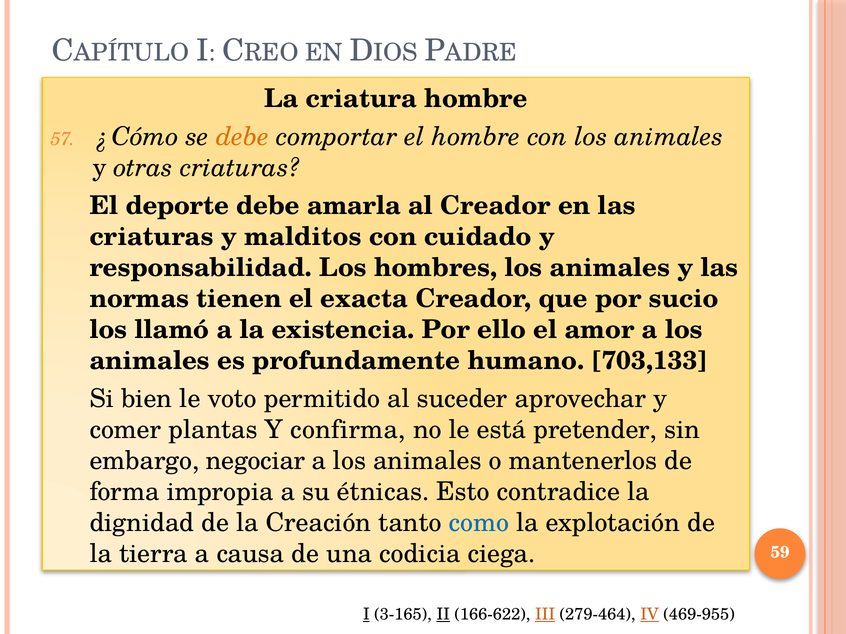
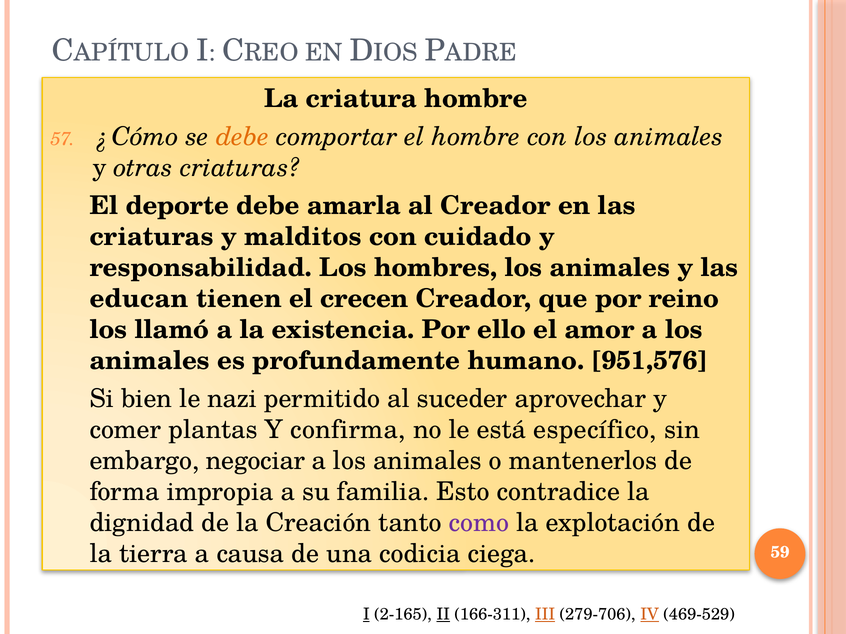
normas: normas -> educan
exacta: exacta -> crecen
sucio: sucio -> reino
703,133: 703,133 -> 951,576
voto: voto -> nazi
pretender: pretender -> específico
étnicas: étnicas -> familia
como colour: blue -> purple
3-165: 3-165 -> 2-165
166-622: 166-622 -> 166-311
279-464: 279-464 -> 279-706
469-955: 469-955 -> 469-529
